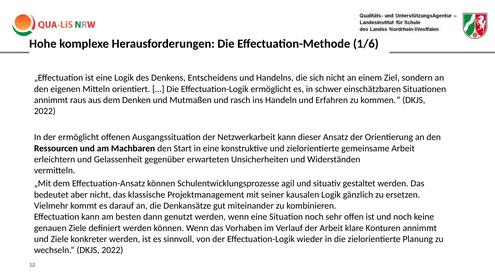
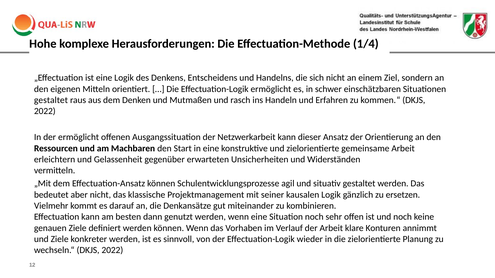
1/6: 1/6 -> 1/4
annimmt at (51, 100): annimmt -> gestaltet
